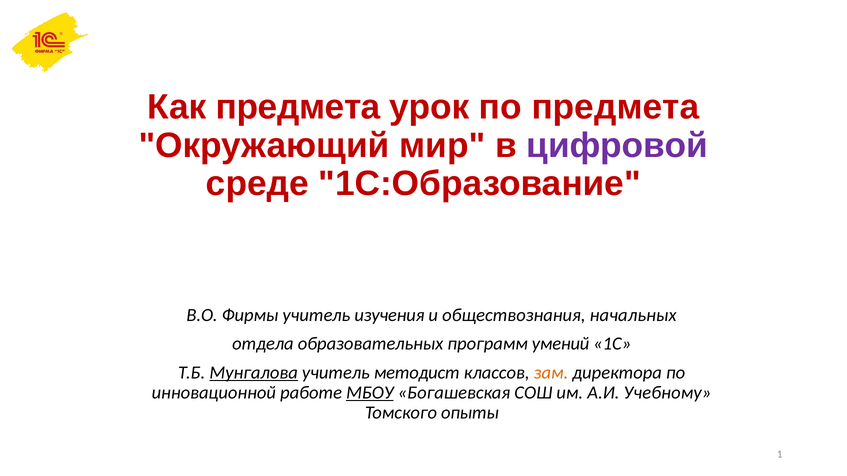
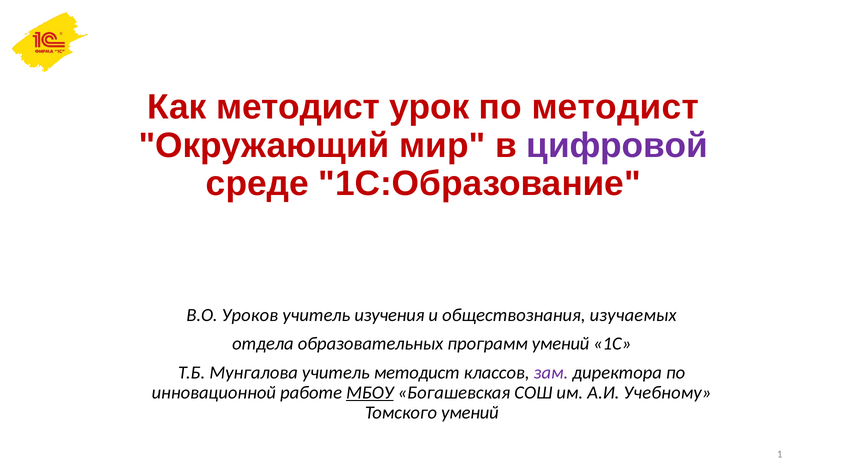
Как предмета: предмета -> методист
по предмета: предмета -> методист
Фирмы: Фирмы -> Уроков
начальных: начальных -> изучаемых
Мунгалова underline: present -> none
зам colour: orange -> purple
Томского опыты: опыты -> умений
